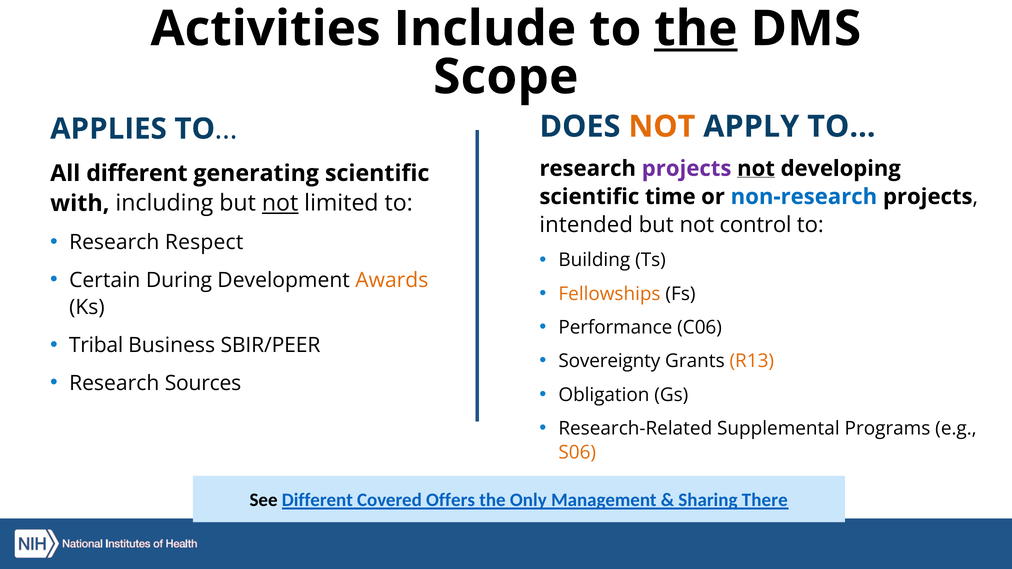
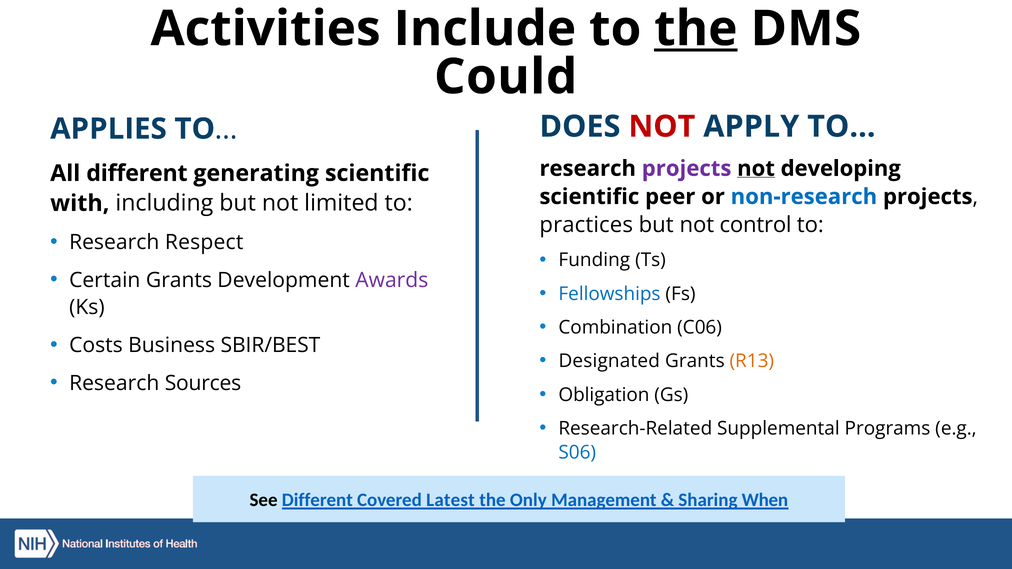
Scope: Scope -> Could
NOT at (662, 127) colour: orange -> red
time: time -> peer
not at (280, 203) underline: present -> none
intended: intended -> practices
Building: Building -> Funding
Certain During: During -> Grants
Awards colour: orange -> purple
Fellowships colour: orange -> blue
Performance: Performance -> Combination
Tribal: Tribal -> Costs
SBIR/PEER: SBIR/PEER -> SBIR/BEST
Sovereignty: Sovereignty -> Designated
S06 colour: orange -> blue
Offers: Offers -> Latest
There: There -> When
